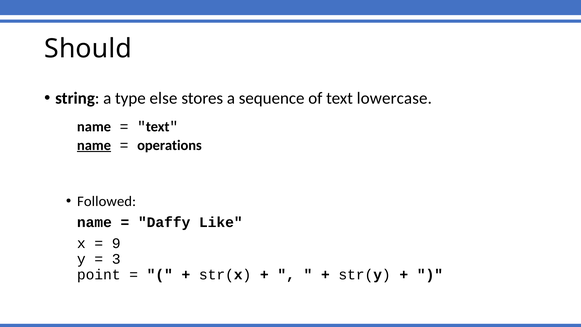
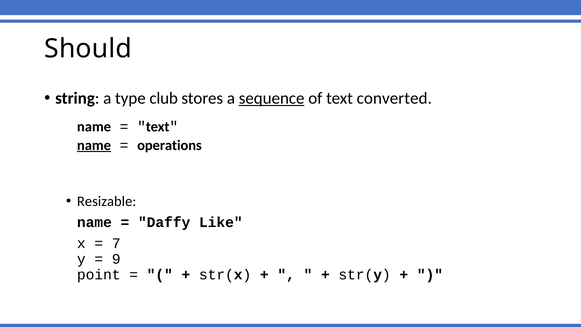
else: else -> club
sequence underline: none -> present
lowercase: lowercase -> converted
Followed: Followed -> Resizable
9: 9 -> 7
3: 3 -> 9
